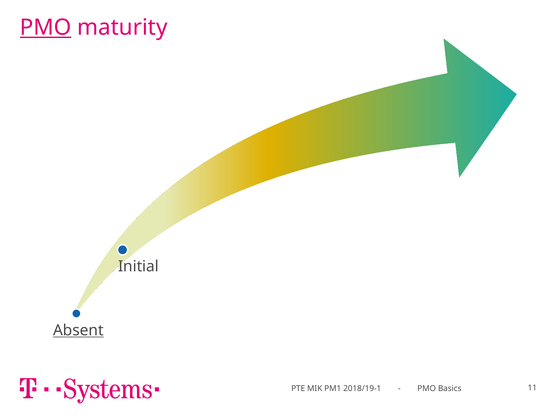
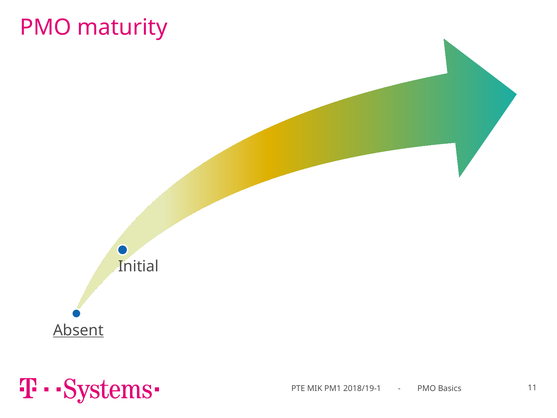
PMO at (46, 28) underline: present -> none
